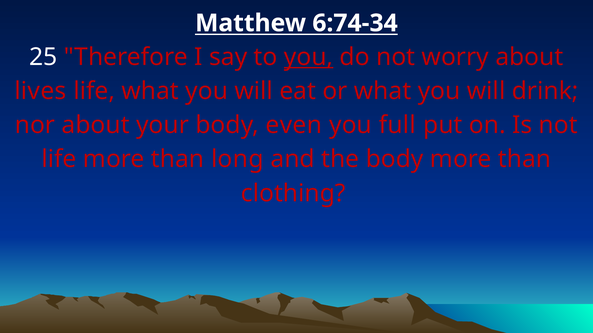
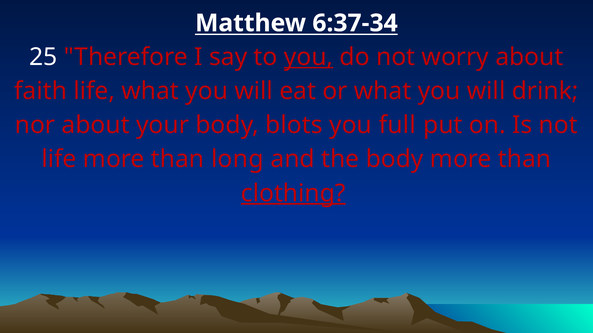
6:74-34: 6:74-34 -> 6:37-34
lives: lives -> faith
even: even -> blots
clothing underline: none -> present
